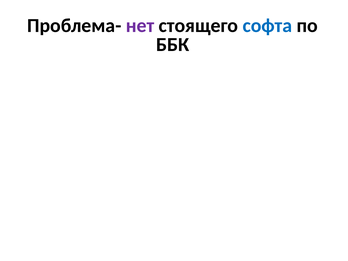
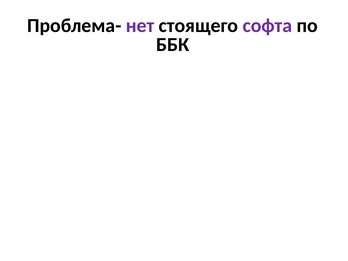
софта colour: blue -> purple
